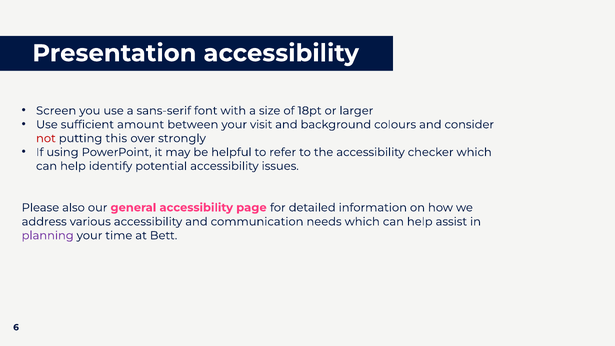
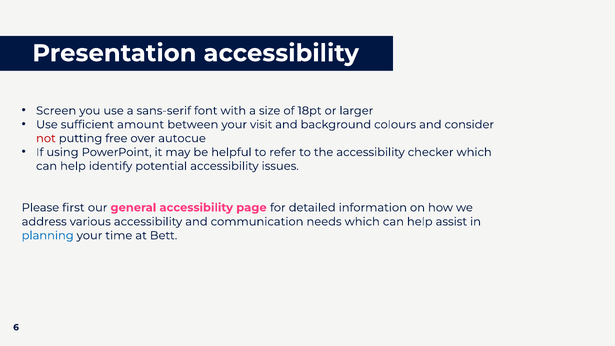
this: this -> free
strongly: strongly -> autocue
also: also -> first
planning colour: purple -> blue
